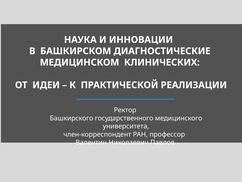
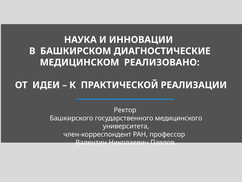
КЛИНИЧЕСКИХ: КЛИНИЧЕСКИХ -> РЕАЛИЗОВАНО
